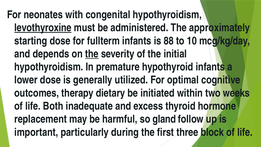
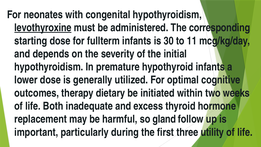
approximately: approximately -> corresponding
88: 88 -> 30
10: 10 -> 11
the at (92, 54) underline: present -> none
block: block -> utility
